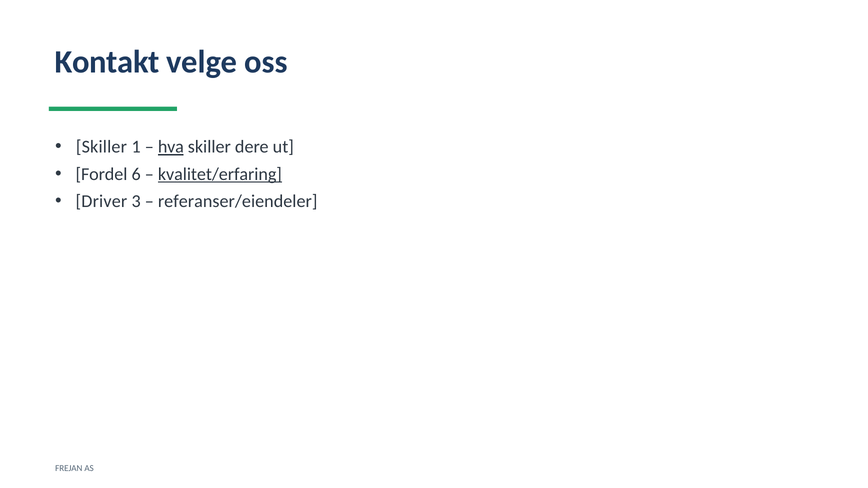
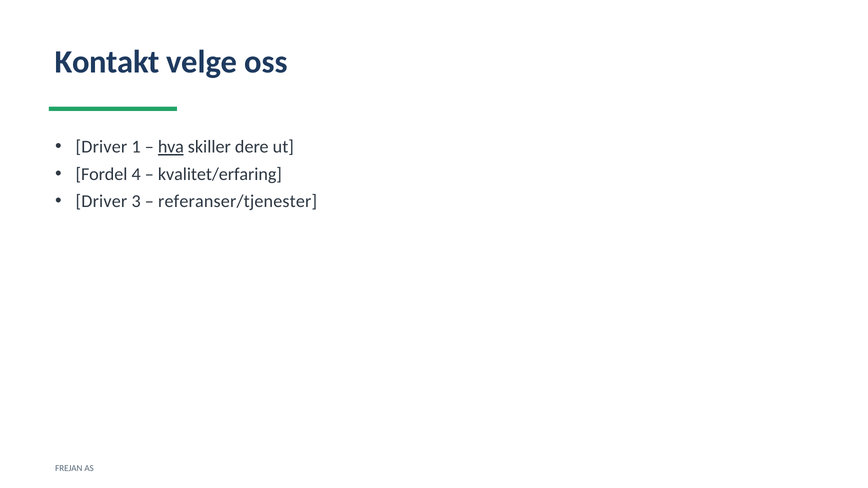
Skiller at (101, 147): Skiller -> Driver
6: 6 -> 4
kvalitet/erfaring underline: present -> none
referanser/eiendeler: referanser/eiendeler -> referanser/tjenester
